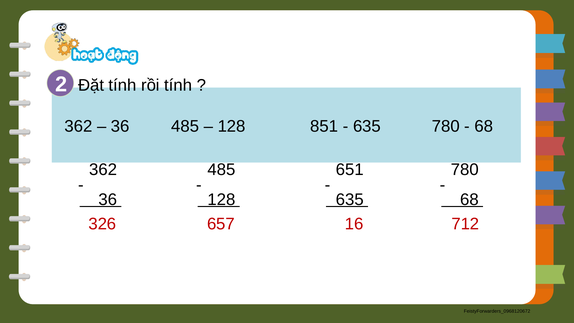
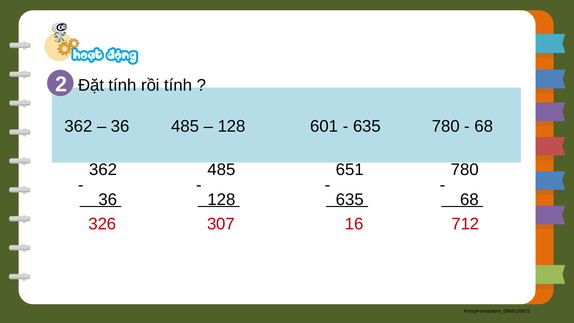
851: 851 -> 601
657: 657 -> 307
